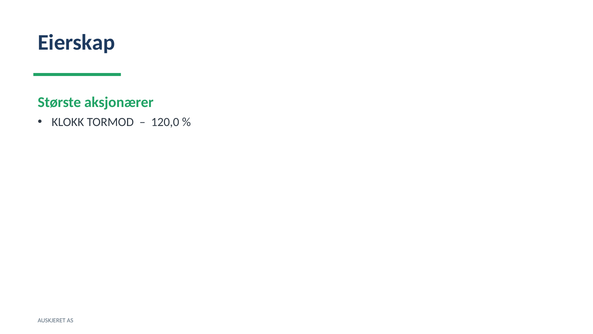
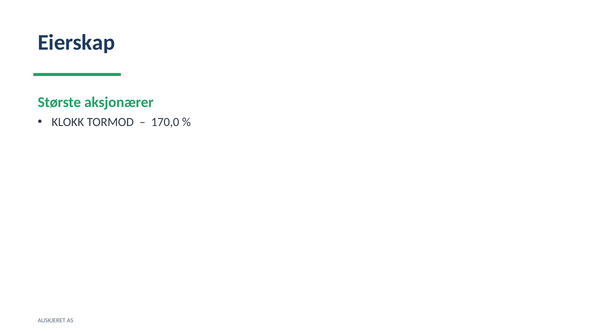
120,0: 120,0 -> 170,0
